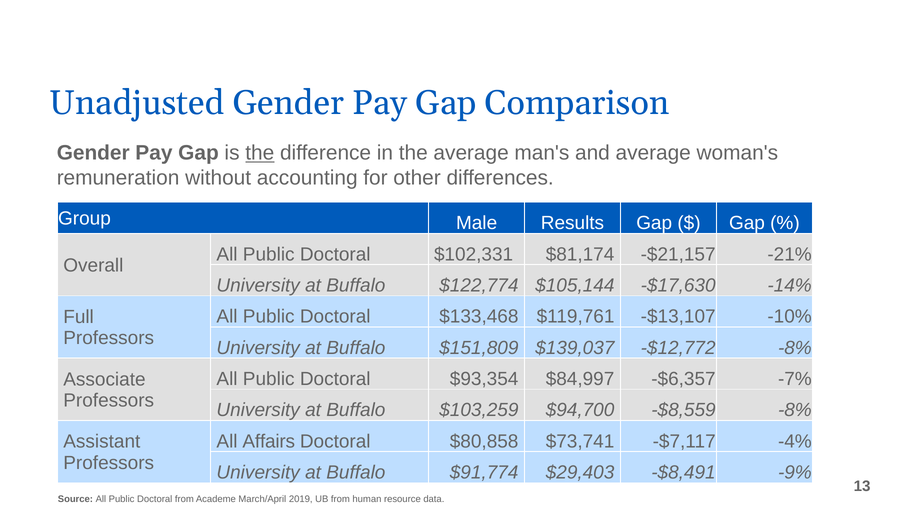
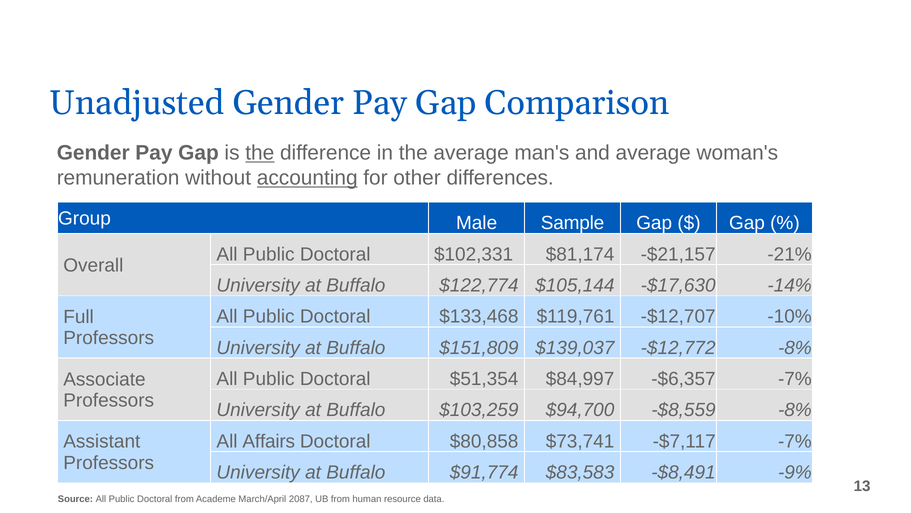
accounting underline: none -> present
Results: Results -> Sample
-$13,107: -$13,107 -> -$12,707
$93,354: $93,354 -> $51,354
-$7,117 -4%: -4% -> -7%
$29,403: $29,403 -> $83,583
2019: 2019 -> 2087
